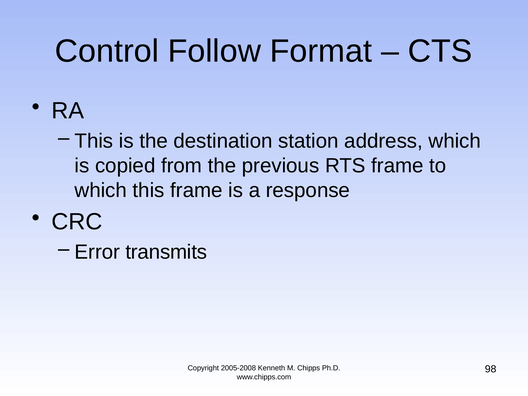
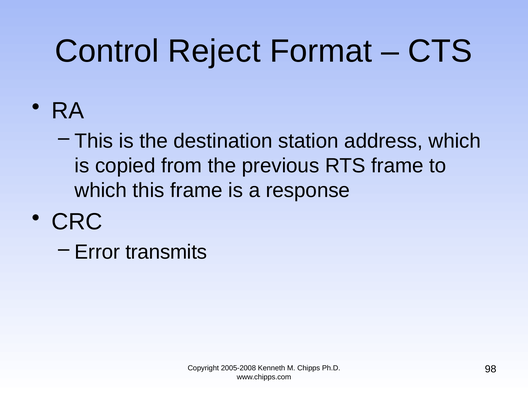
Follow: Follow -> Reject
